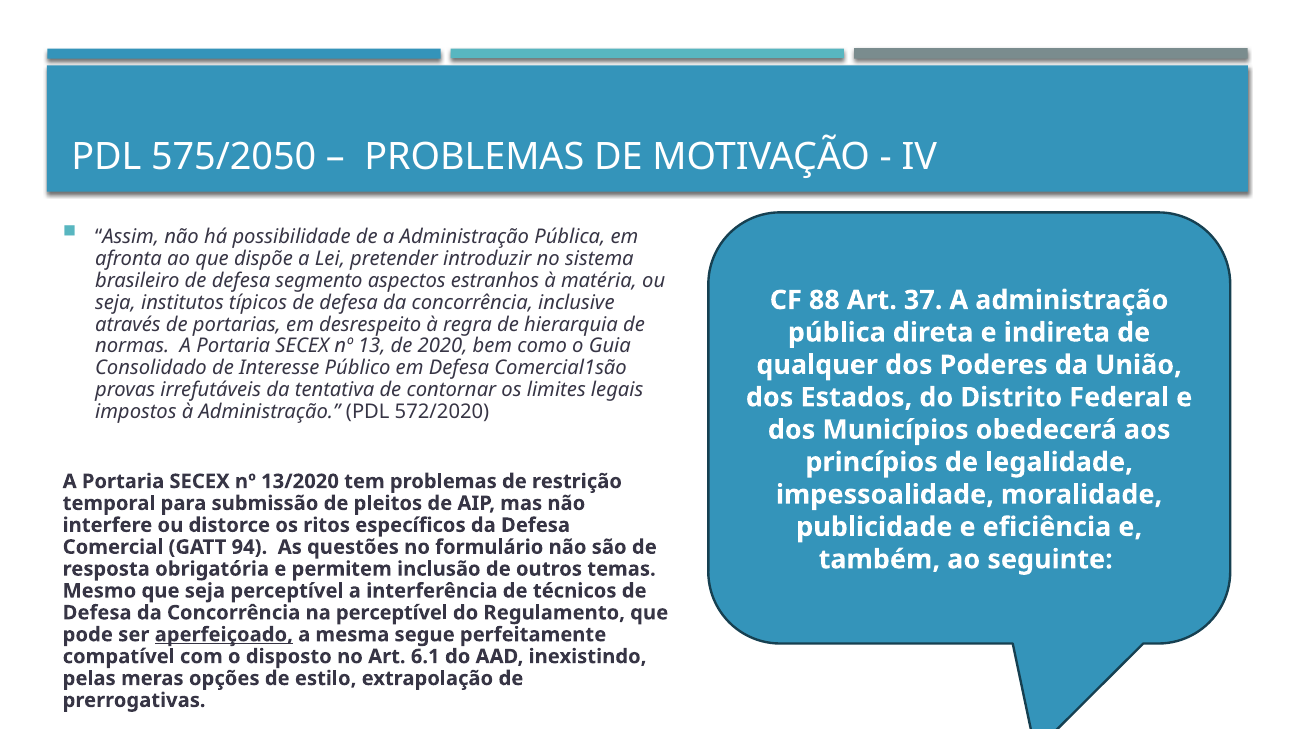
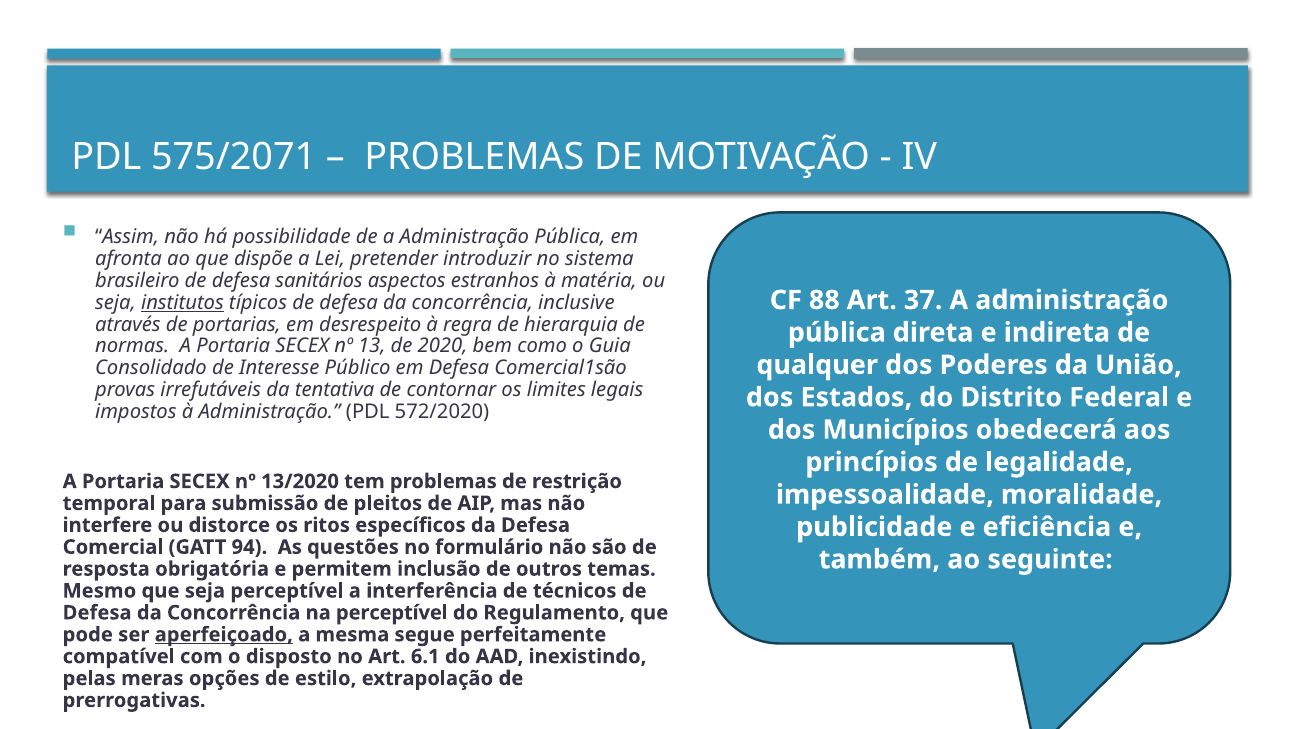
575/2050: 575/2050 -> 575/2071
segmento: segmento -> sanitários
institutos underline: none -> present
